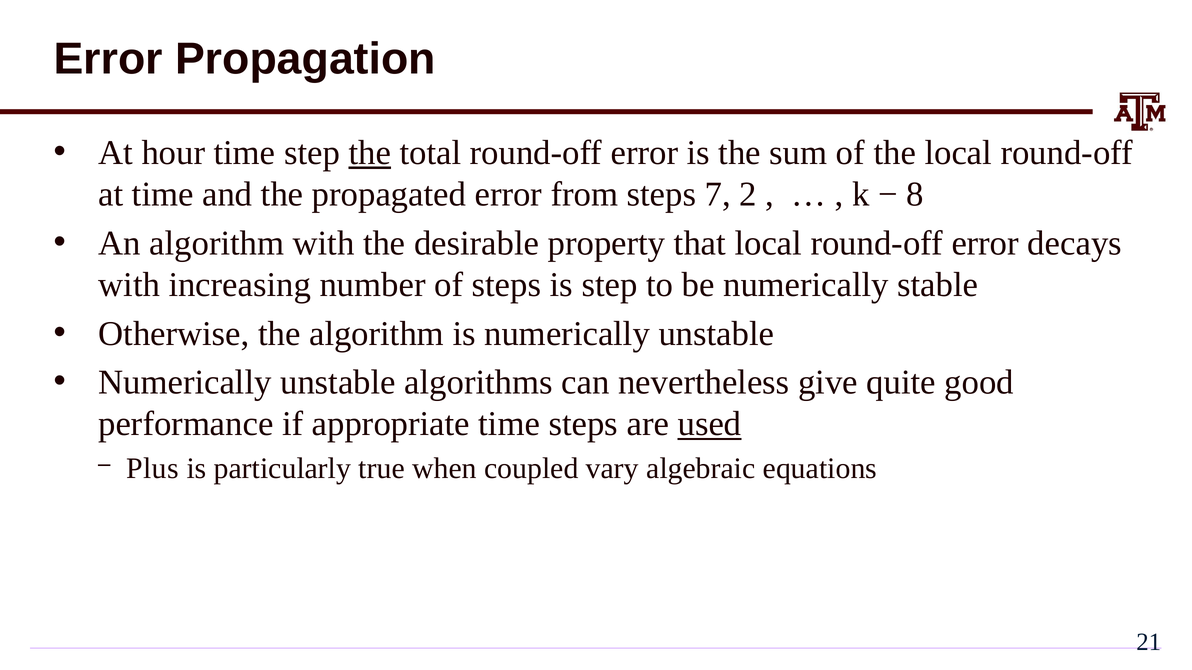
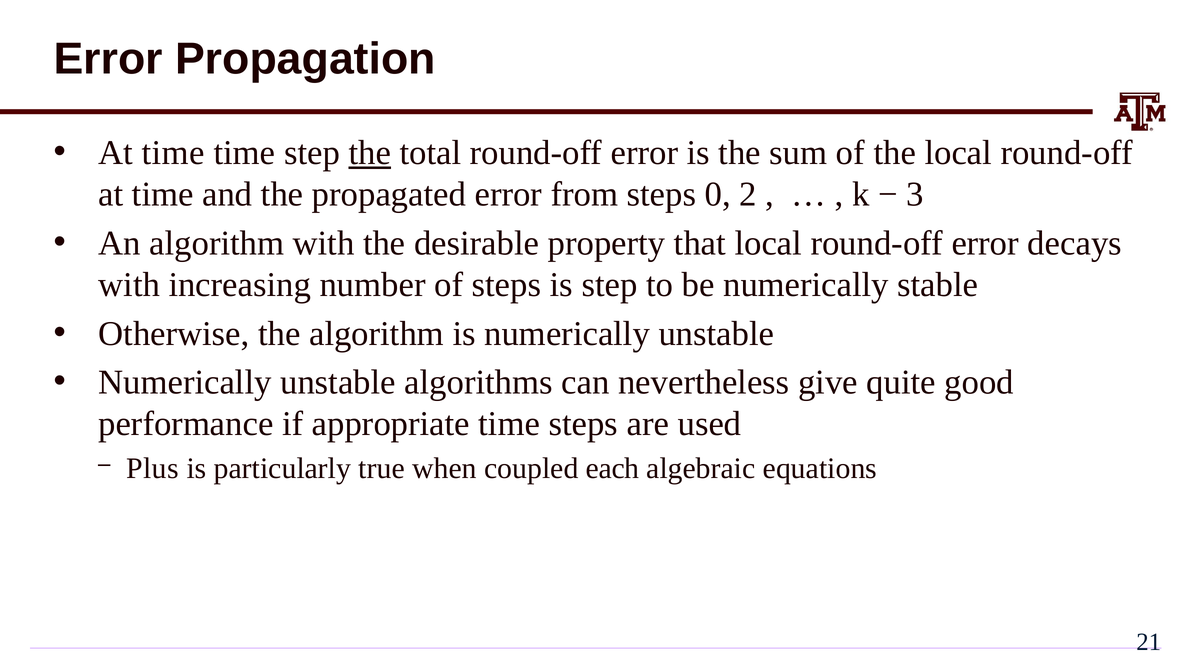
hour at (173, 153): hour -> time
7: 7 -> 0
8: 8 -> 3
used underline: present -> none
vary: vary -> each
